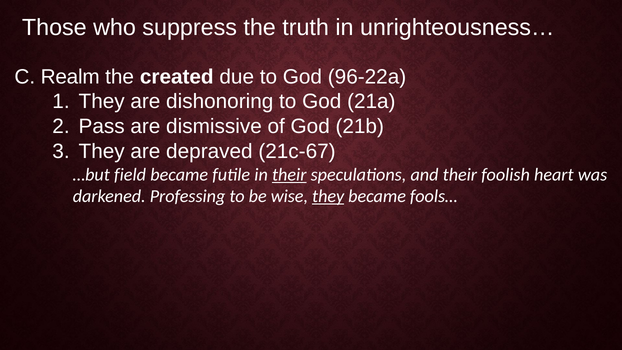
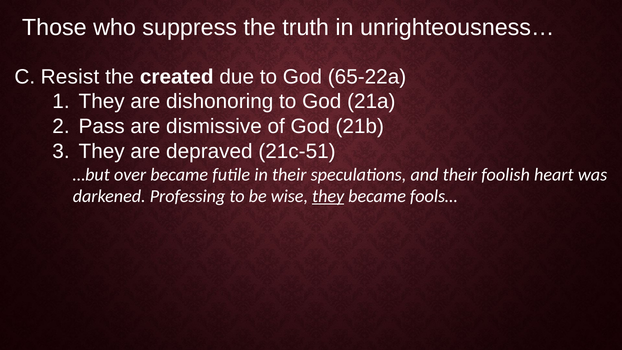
Realm: Realm -> Resist
96-22a: 96-22a -> 65-22a
21c-67: 21c-67 -> 21c-51
field: field -> over
their at (289, 174) underline: present -> none
